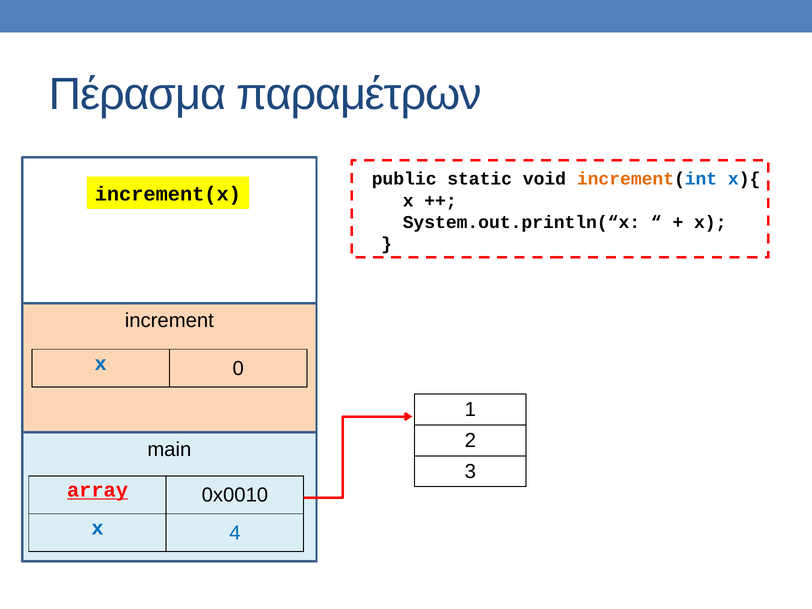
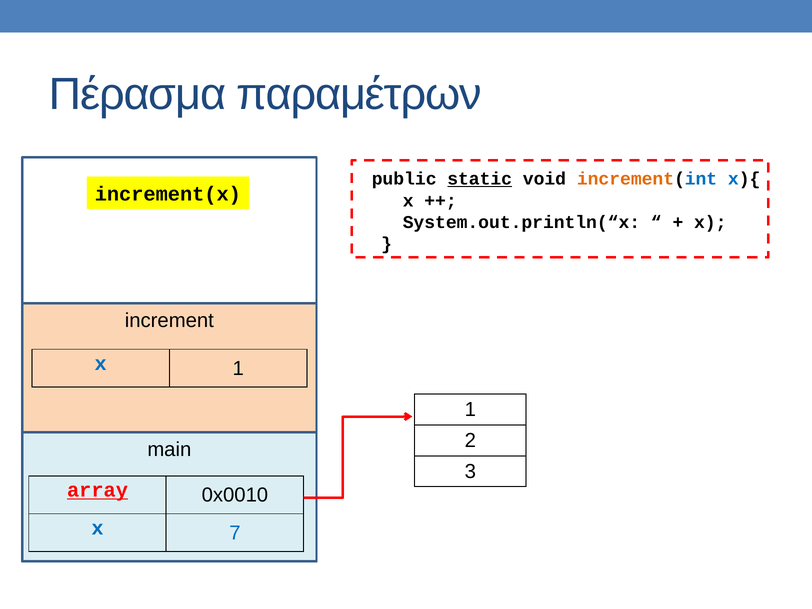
static underline: none -> present
x 0: 0 -> 1
4: 4 -> 7
